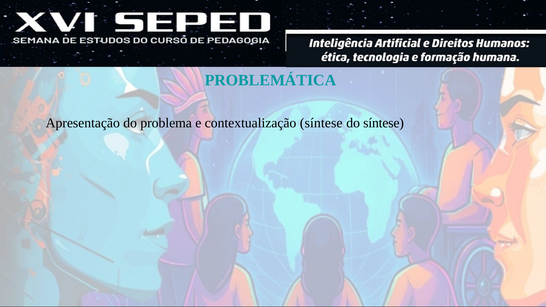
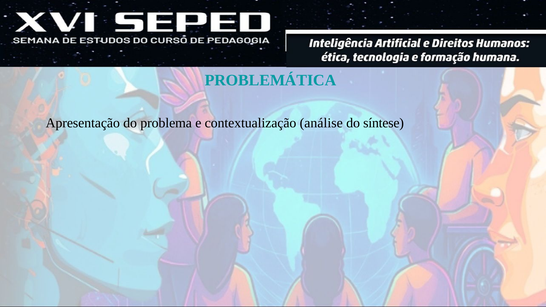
contextualização síntese: síntese -> análise
